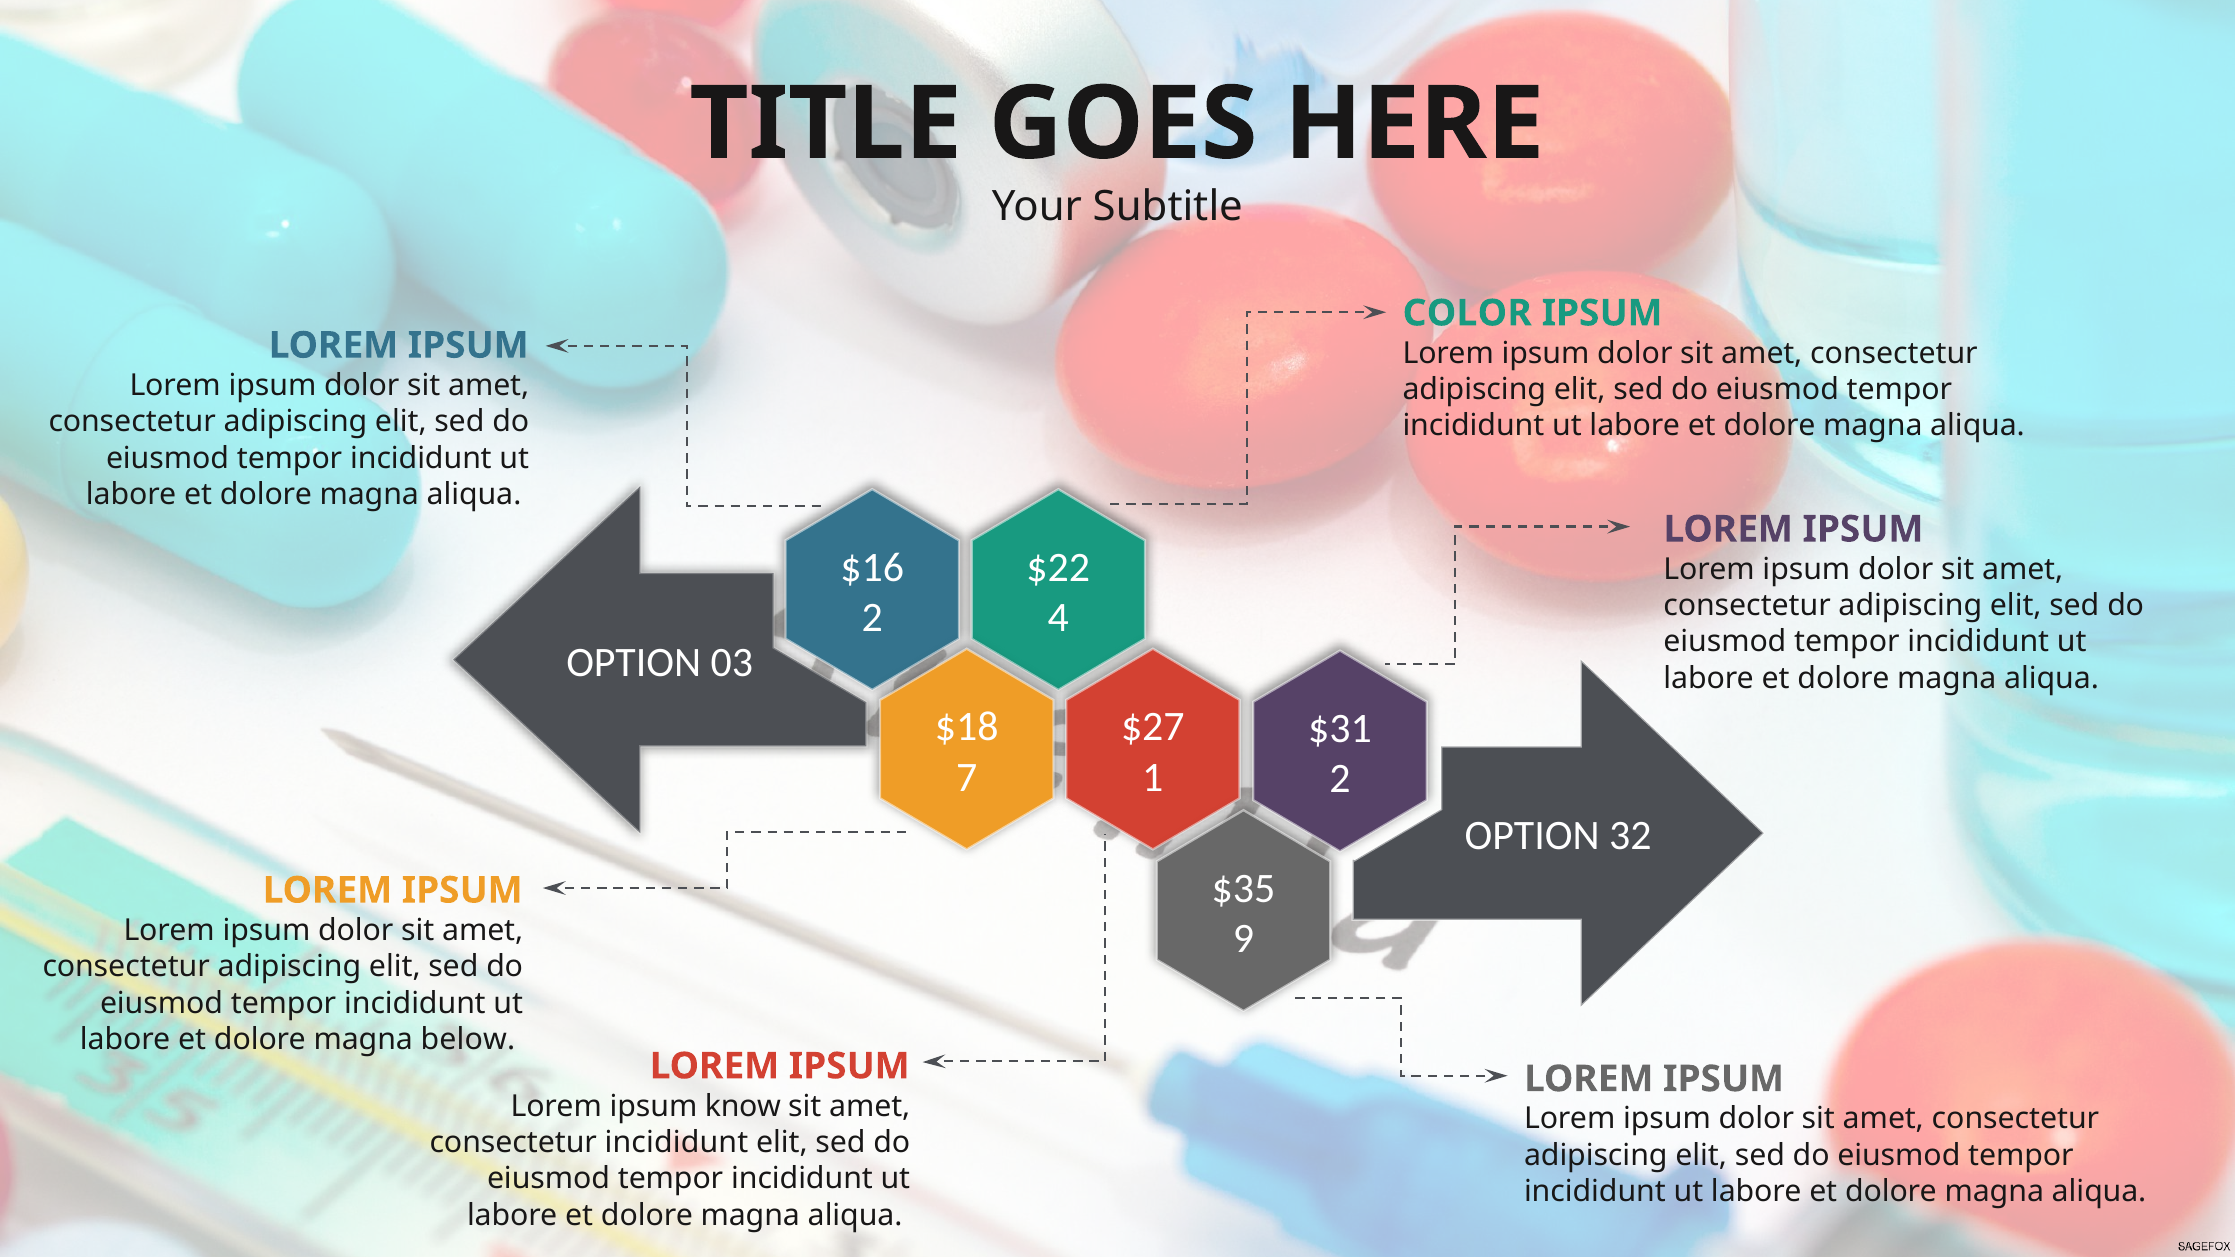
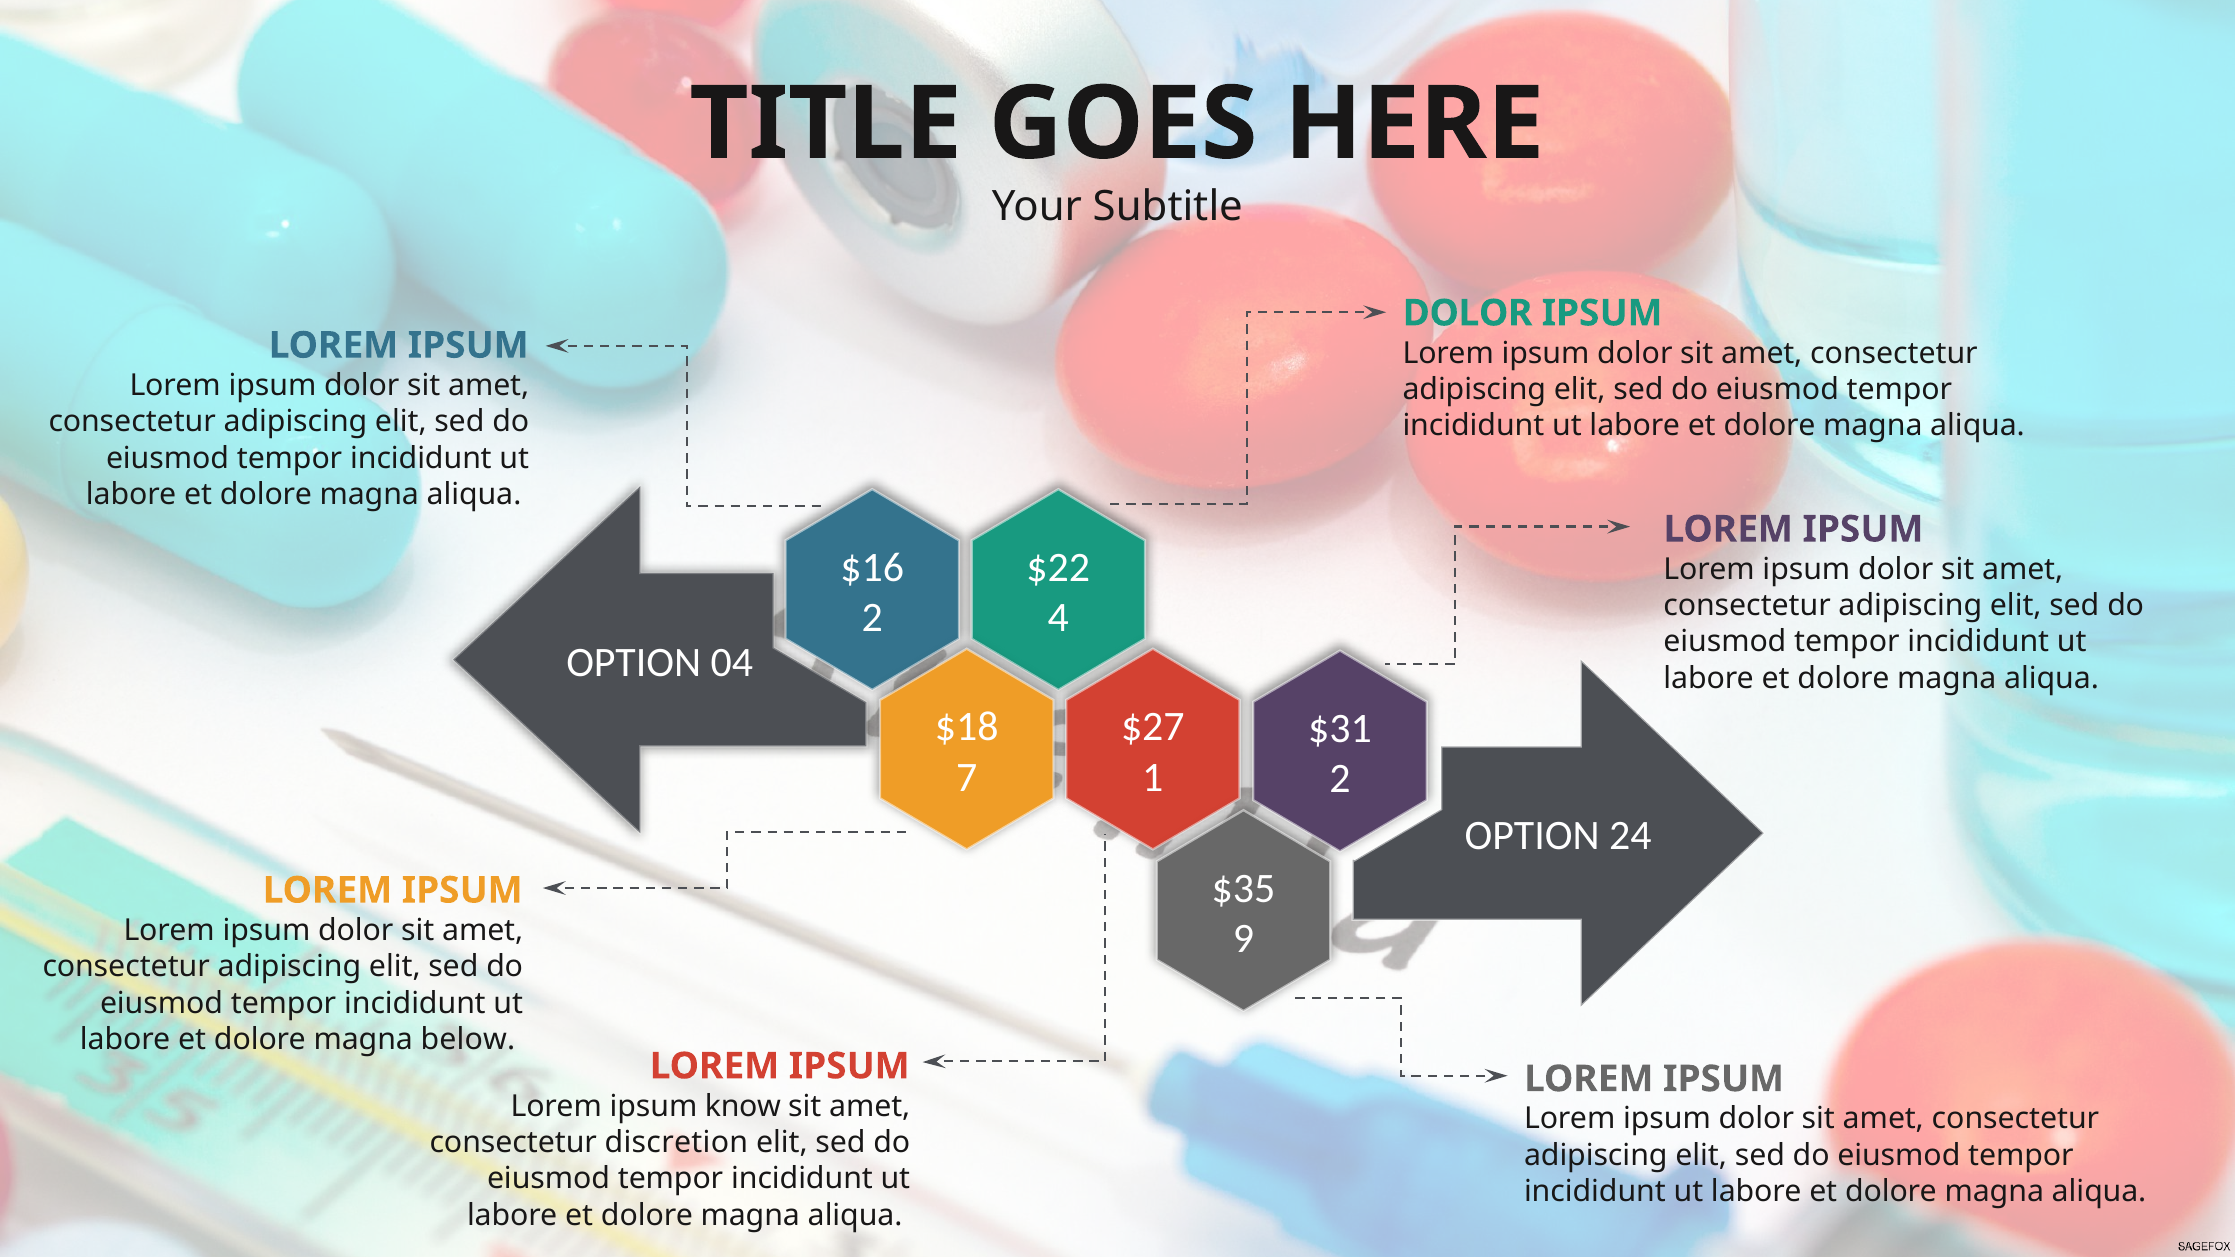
COLOR at (1467, 313): COLOR -> DOLOR
03: 03 -> 04
32: 32 -> 24
consectetur incididunt: incididunt -> discretion
